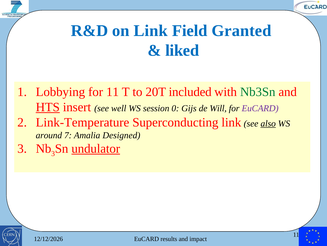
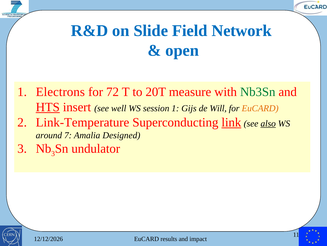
on Link: Link -> Slide
Granted: Granted -> Network
liked: liked -> open
Lobbying: Lobbying -> Electrons
for 11: 11 -> 72
included: included -> measure
session 0: 0 -> 1
EuCARD at (260, 108) colour: purple -> orange
link at (231, 122) underline: none -> present
undulator underline: present -> none
